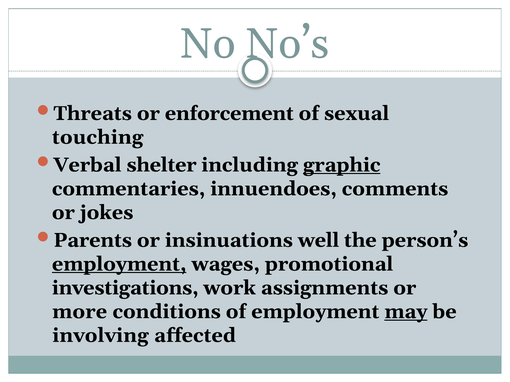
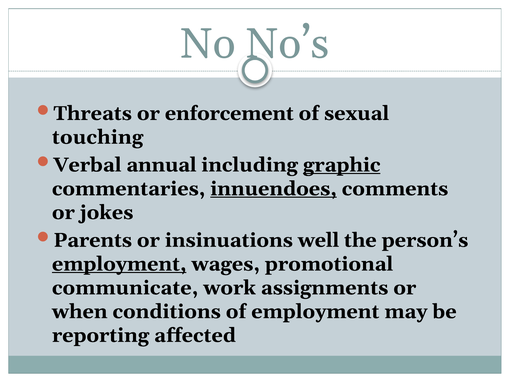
shelter: shelter -> annual
innuendoes underline: none -> present
investigations: investigations -> communicate
more: more -> when
may underline: present -> none
involving: involving -> reporting
